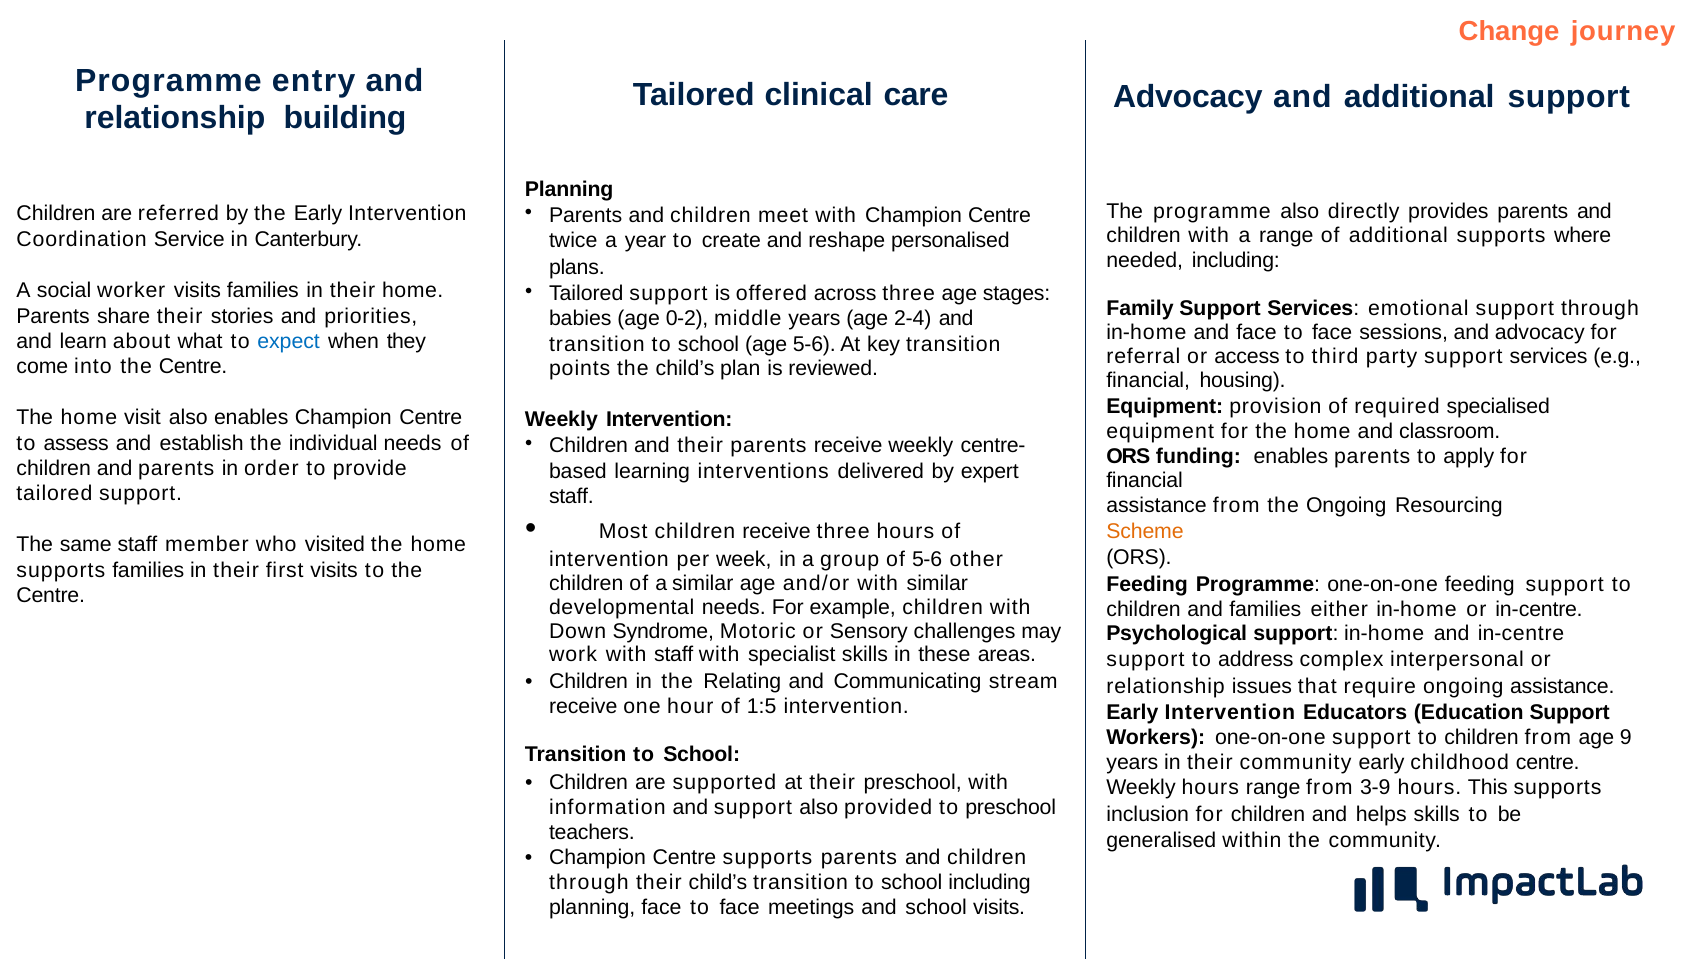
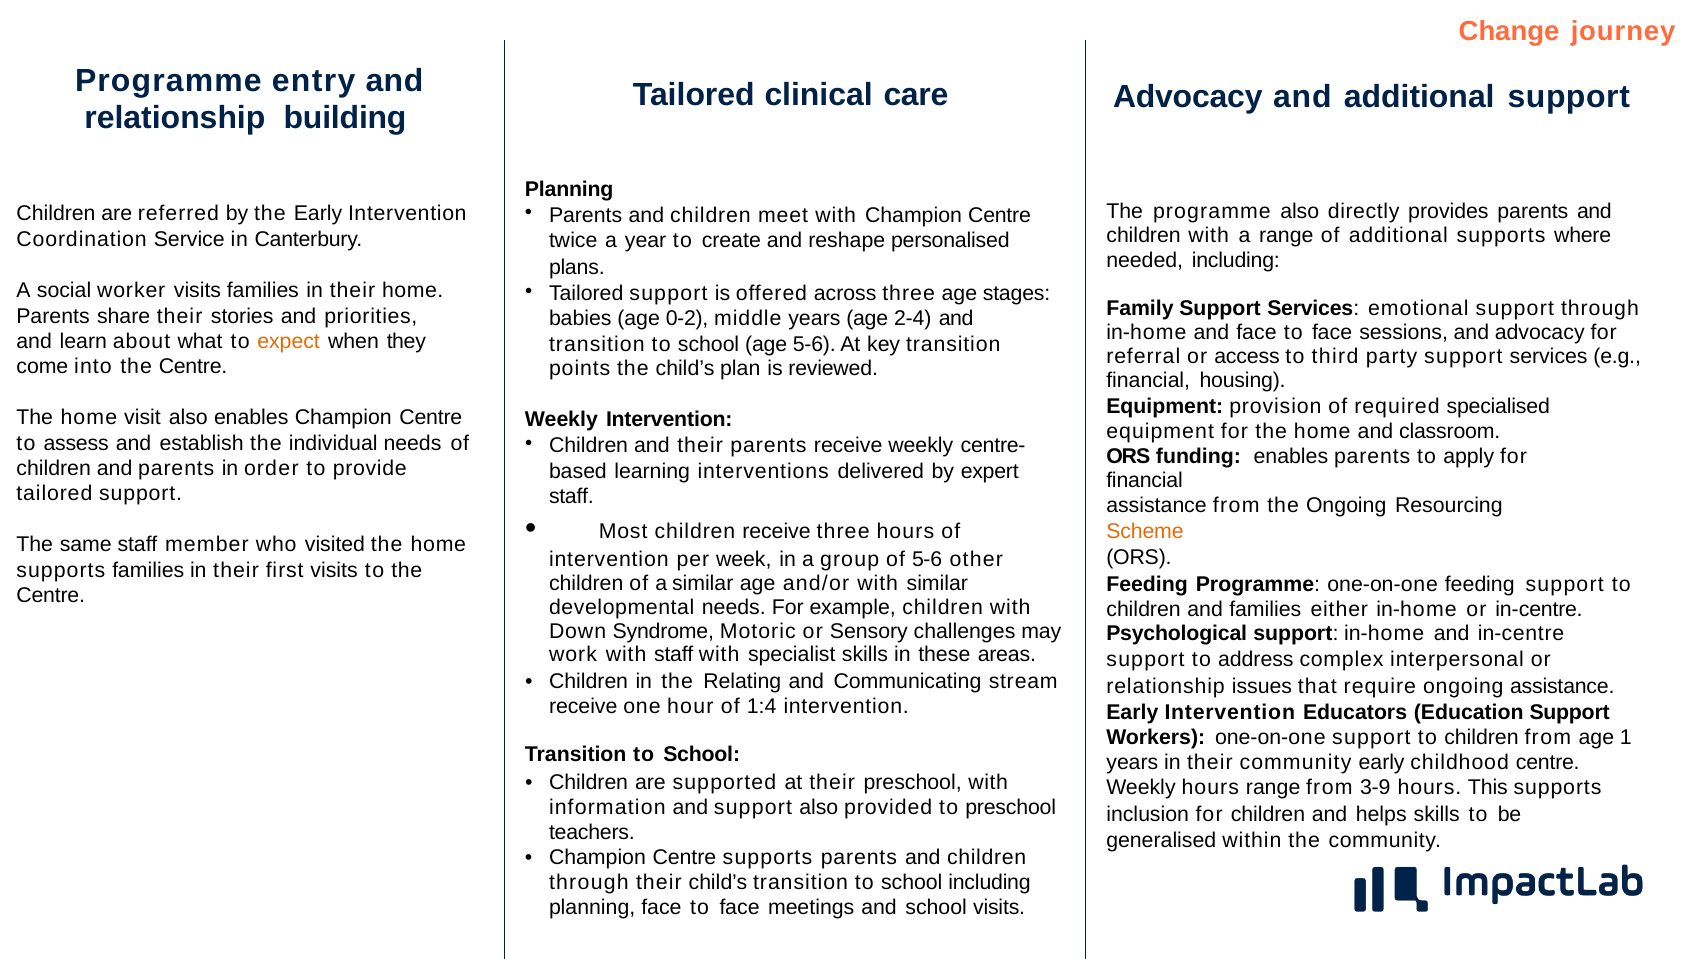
expect colour: blue -> orange
1:5: 1:5 -> 1:4
9: 9 -> 1
